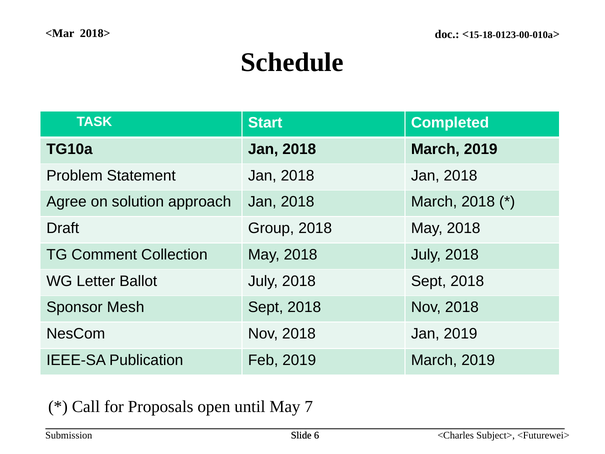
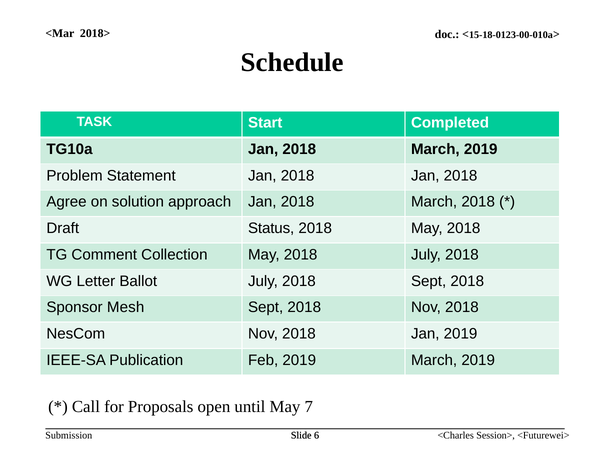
Group: Group -> Status
Subject>: Subject> -> Session>
